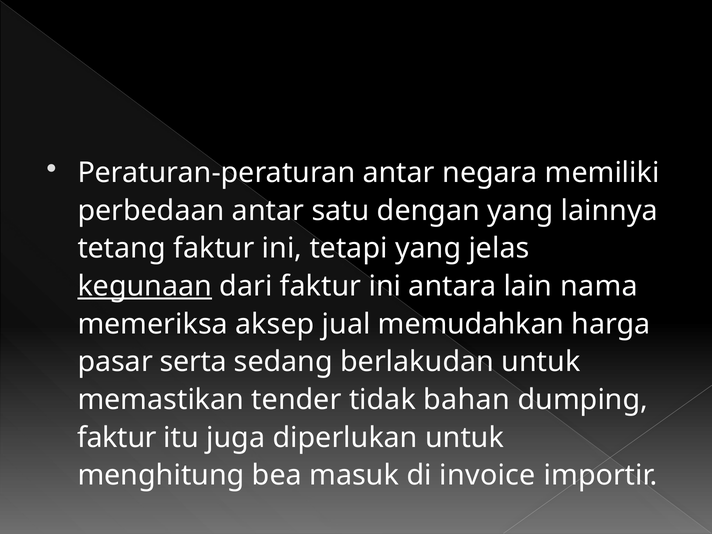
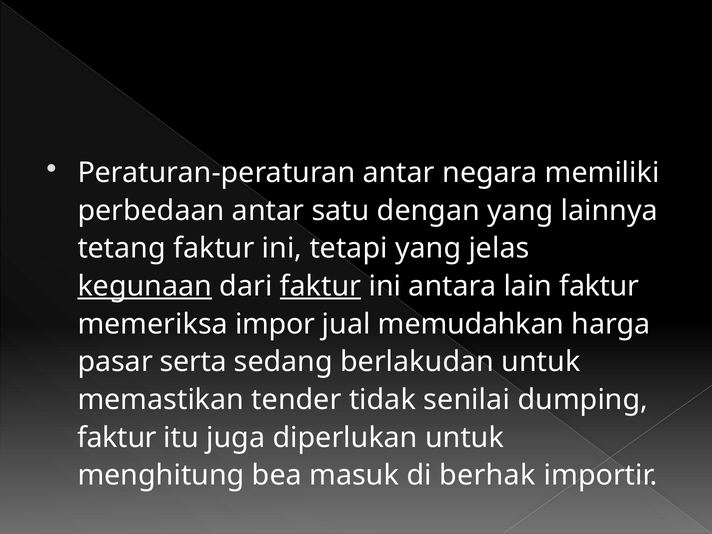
faktur at (321, 286) underline: none -> present
lain nama: nama -> faktur
aksep: aksep -> impor
bahan: bahan -> senilai
invoice: invoice -> berhak
